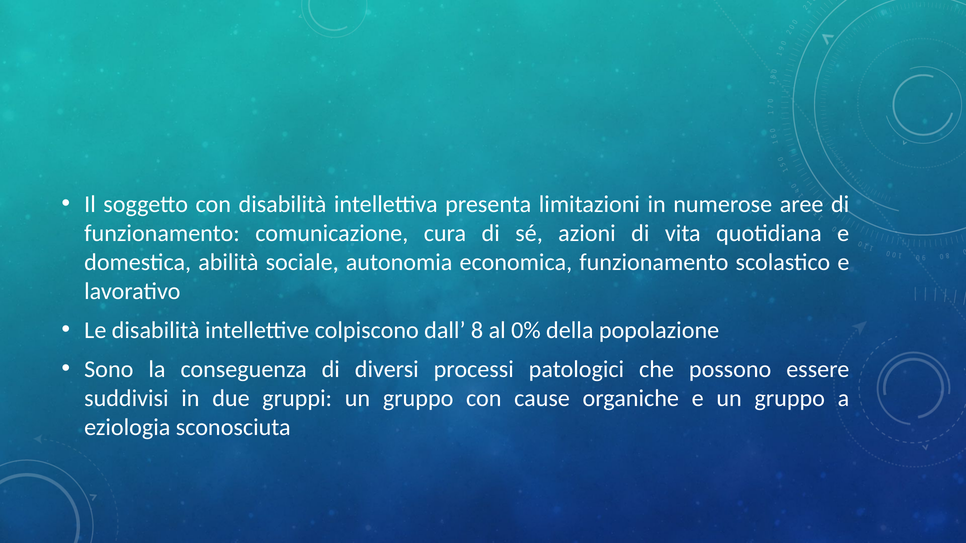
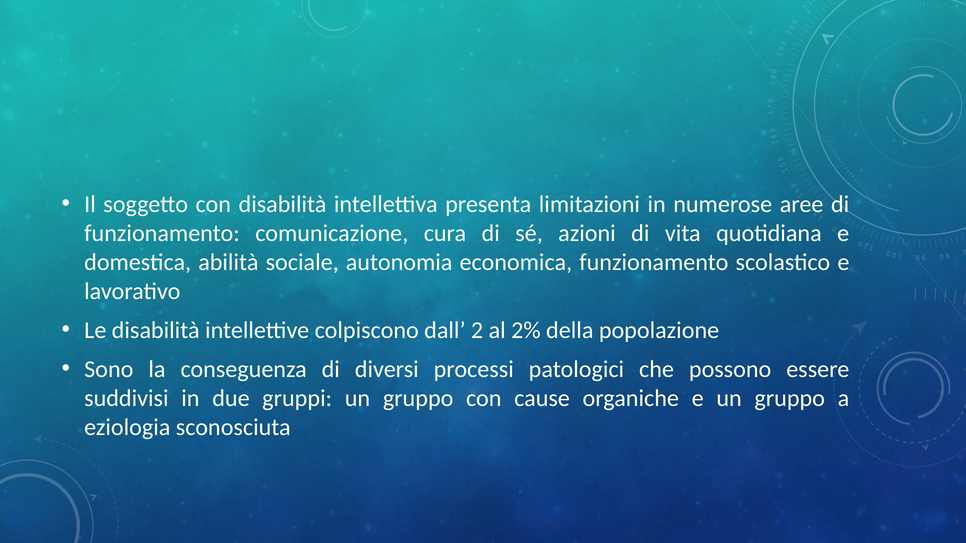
8: 8 -> 2
0%: 0% -> 2%
